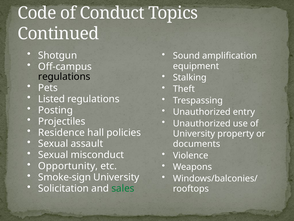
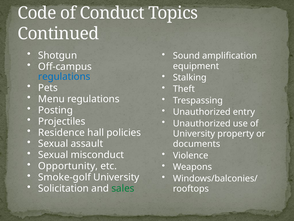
regulations at (64, 76) colour: black -> blue
Listed: Listed -> Menu
Smoke-sign: Smoke-sign -> Smoke-golf
